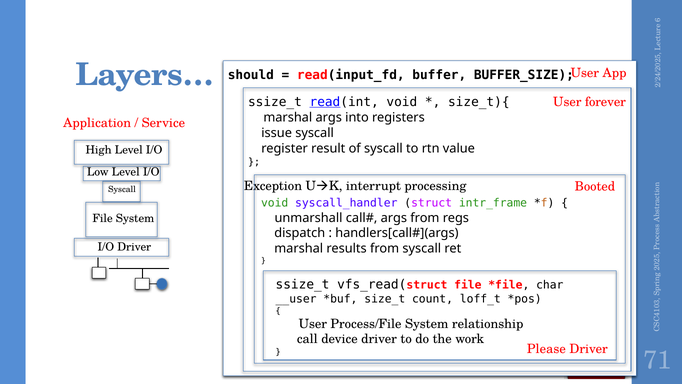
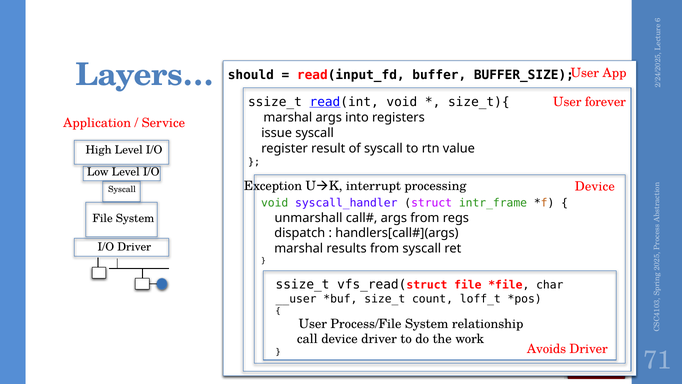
Booted at (595, 187): Booted -> Device
Please: Please -> Avoids
